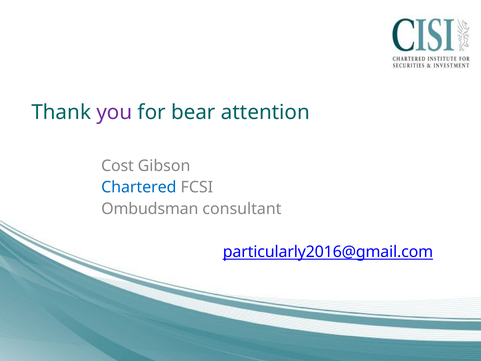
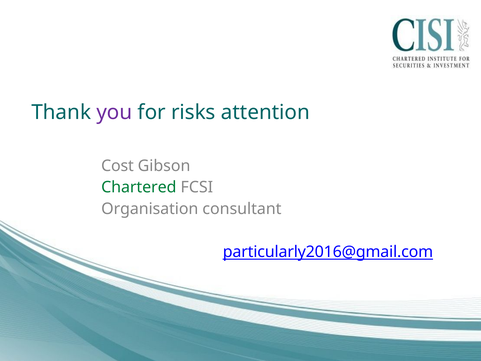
bear: bear -> risks
Chartered colour: blue -> green
Ombudsman: Ombudsman -> Organisation
